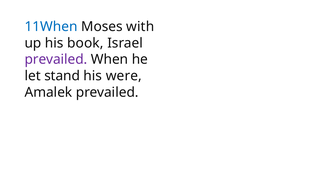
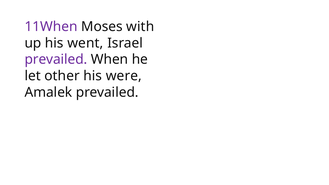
11When colour: blue -> purple
book: book -> went
stand: stand -> other
